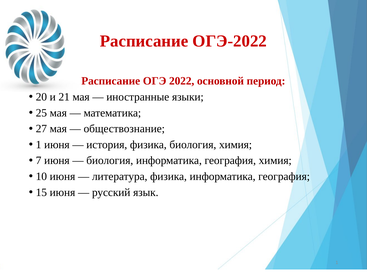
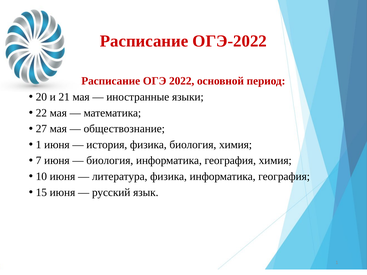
25: 25 -> 22
